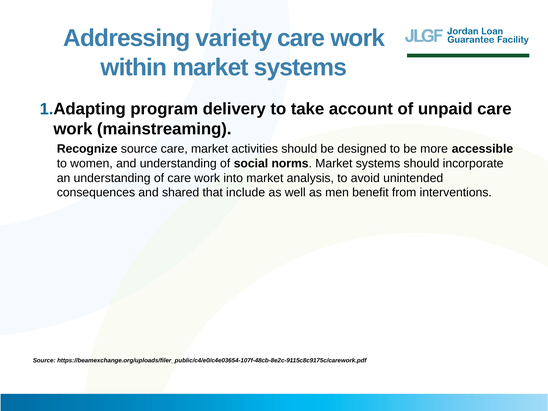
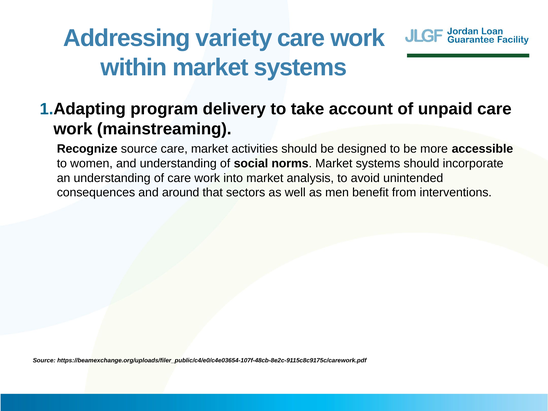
shared: shared -> around
include: include -> sectors
